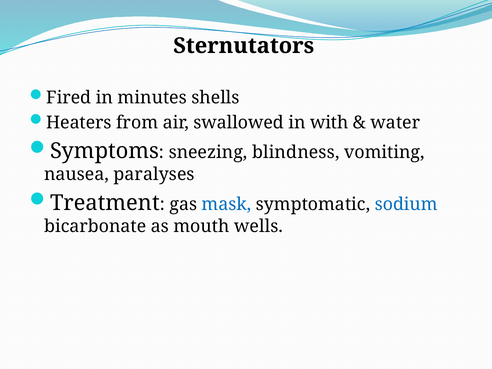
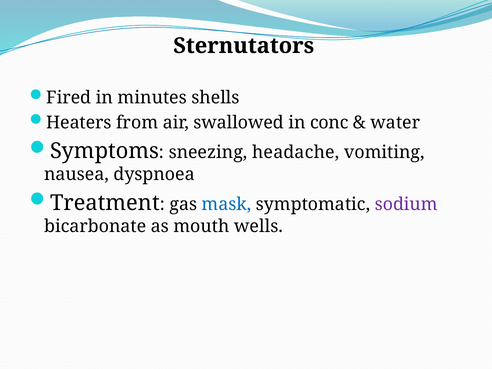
with: with -> conc
blindness: blindness -> headache
paralyses: paralyses -> dyspnoea
sodium colour: blue -> purple
